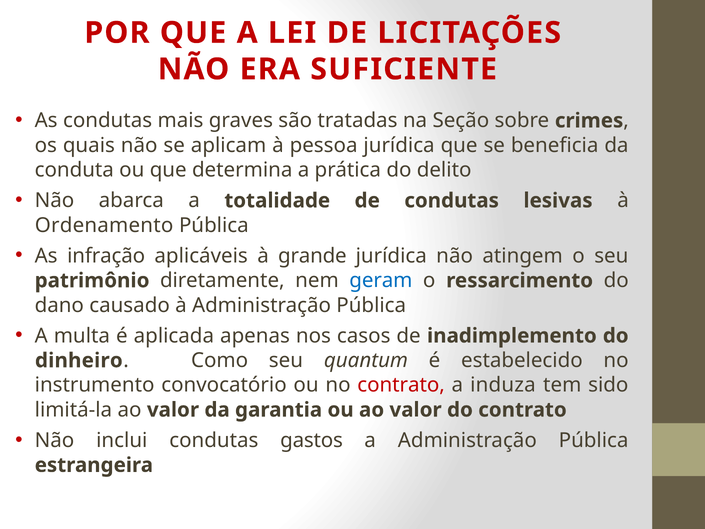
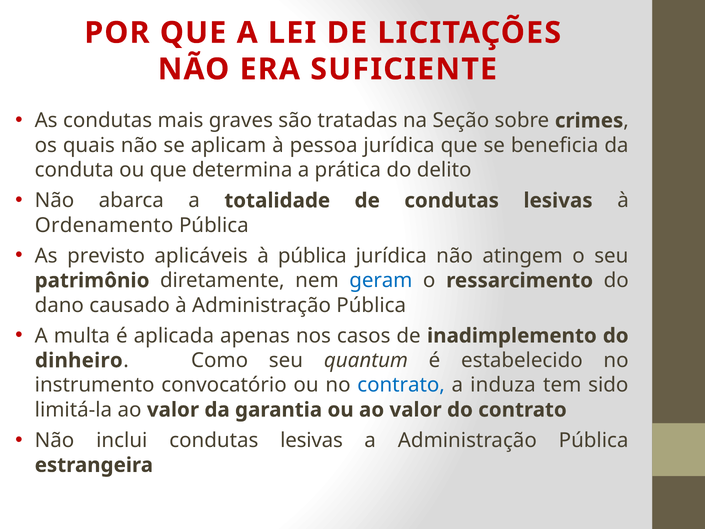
infração: infração -> previsto
à grande: grande -> pública
contrato at (401, 385) colour: red -> blue
inclui condutas gastos: gastos -> lesivas
